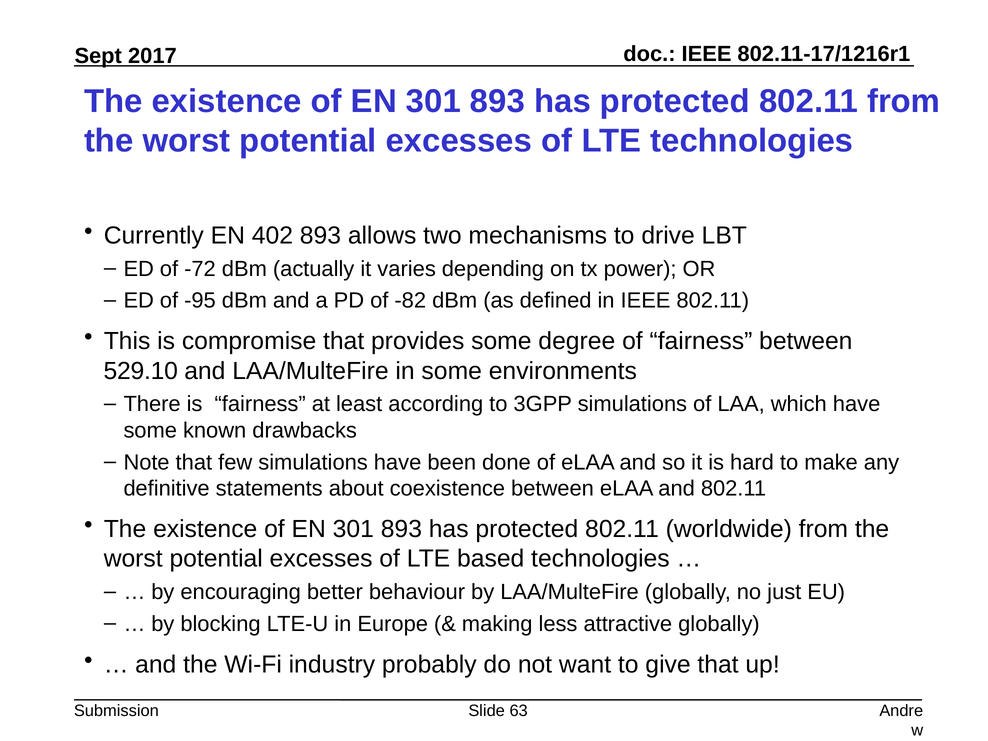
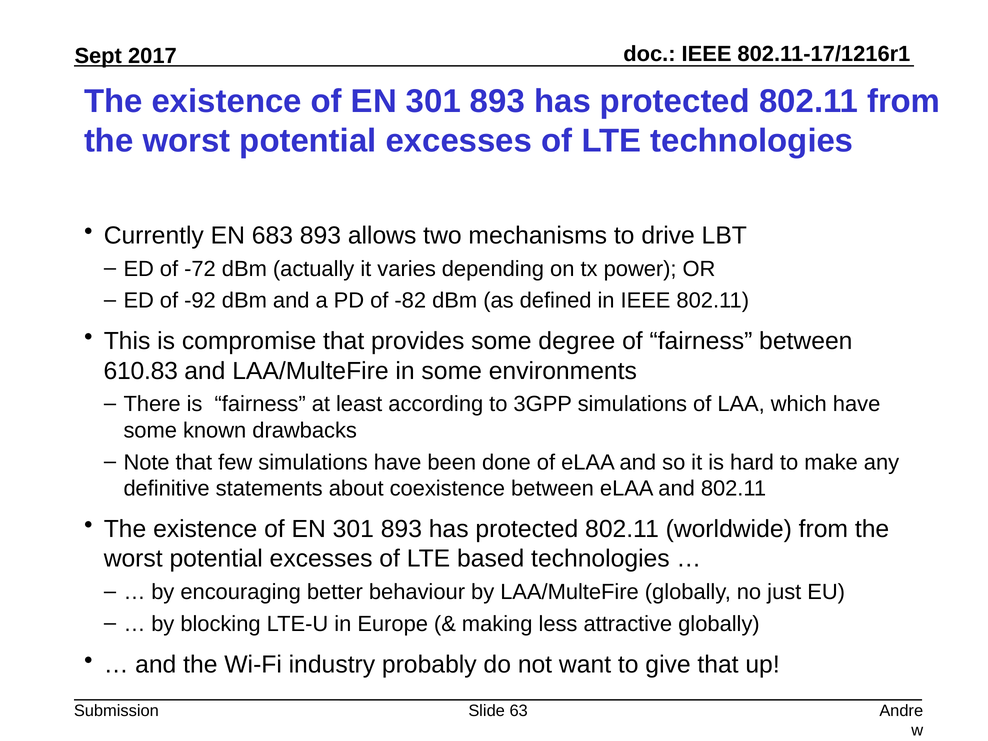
402: 402 -> 683
-95: -95 -> -92
529.10: 529.10 -> 610.83
